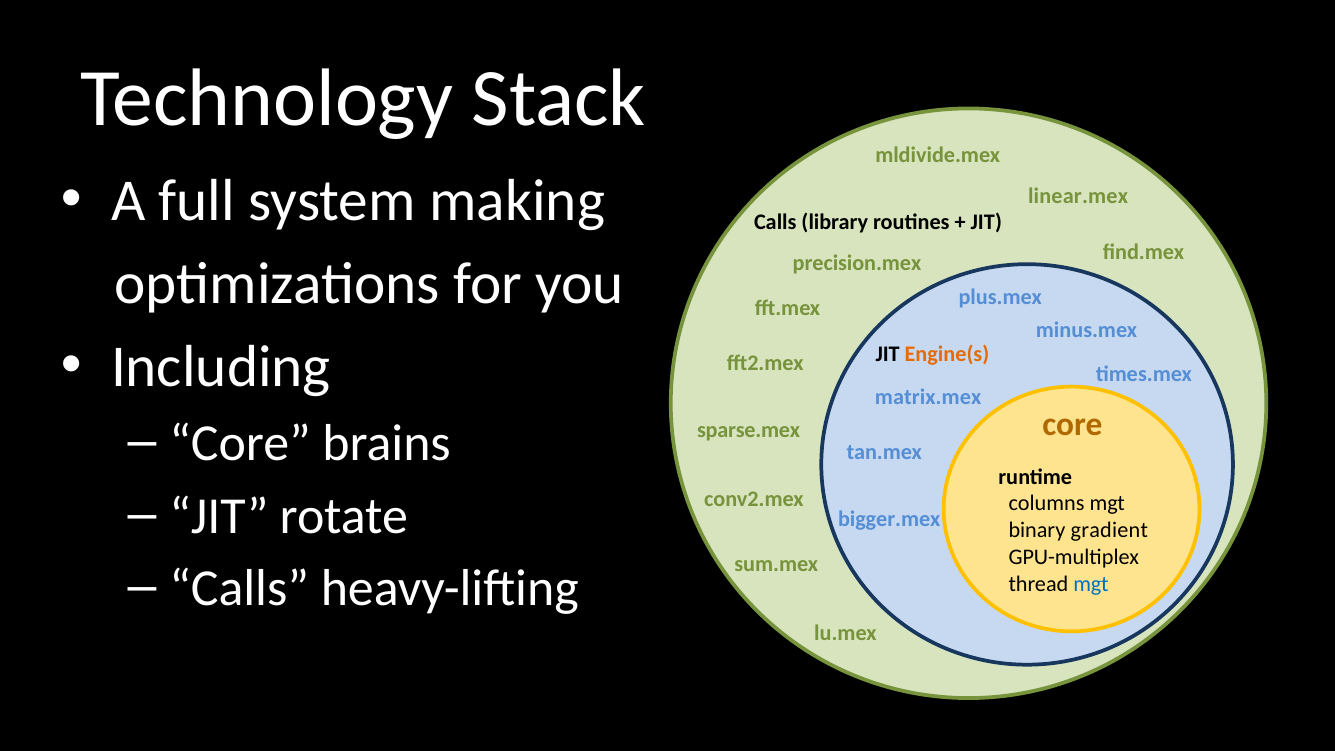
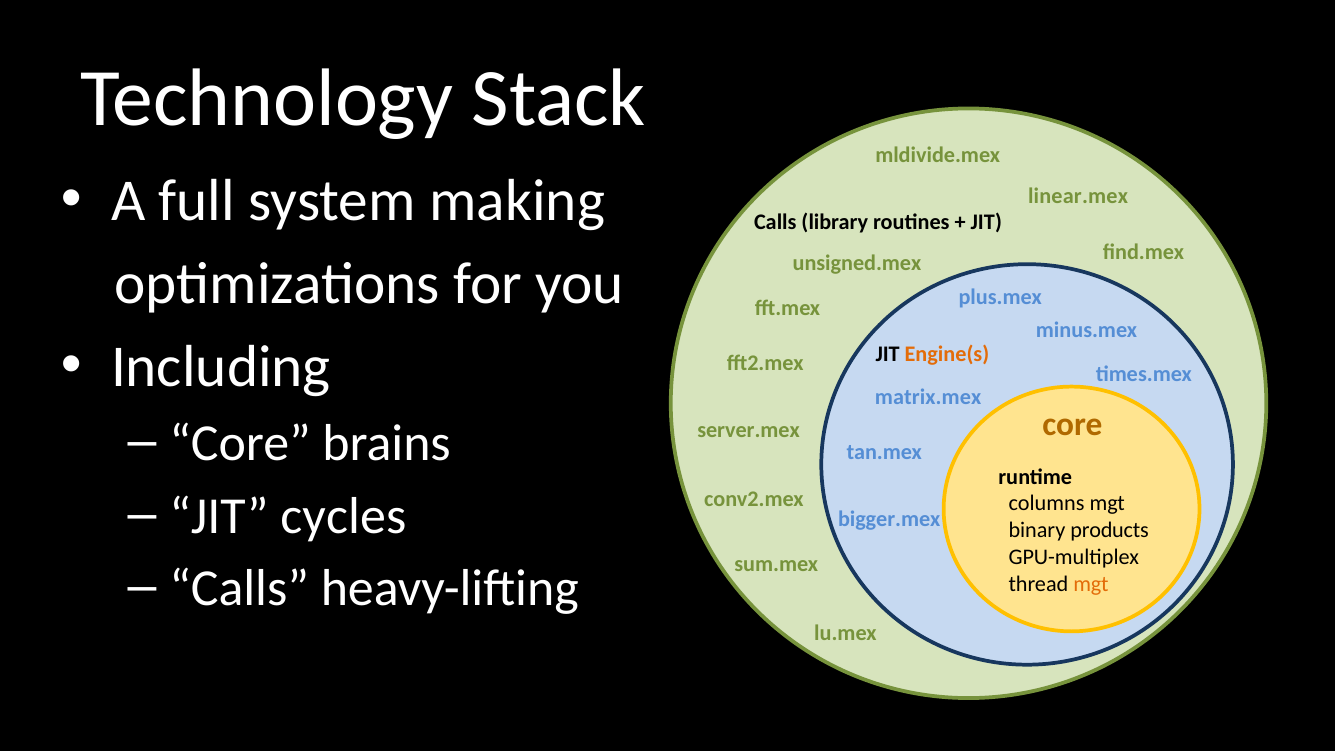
precision.mex: precision.mex -> unsigned.mex
sparse.mex: sparse.mex -> server.mex
rotate: rotate -> cycles
gradient: gradient -> products
mgt at (1091, 584) colour: blue -> orange
